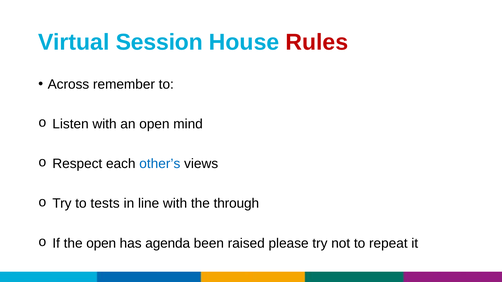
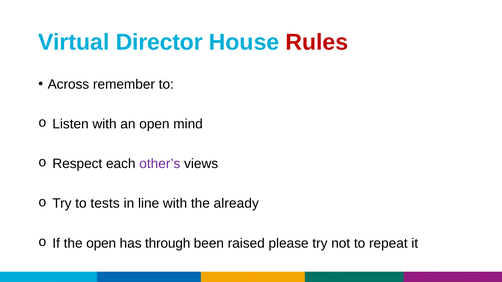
Session: Session -> Director
other’s colour: blue -> purple
through: through -> already
agenda: agenda -> through
